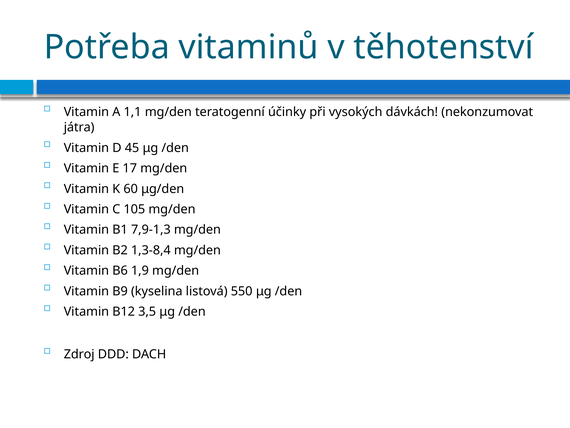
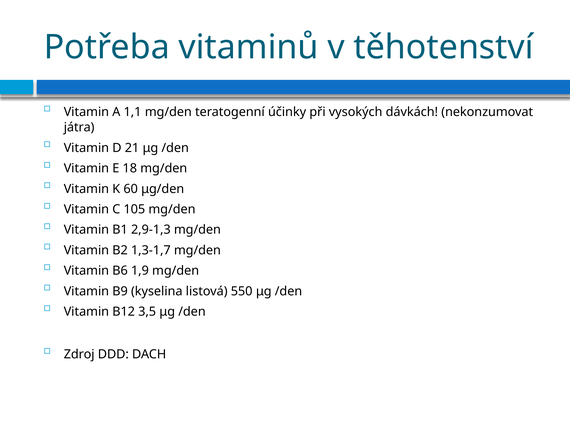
45: 45 -> 21
17: 17 -> 18
7,9-1,3: 7,9-1,3 -> 2,9-1,3
1,3-8,4: 1,3-8,4 -> 1,3-1,7
